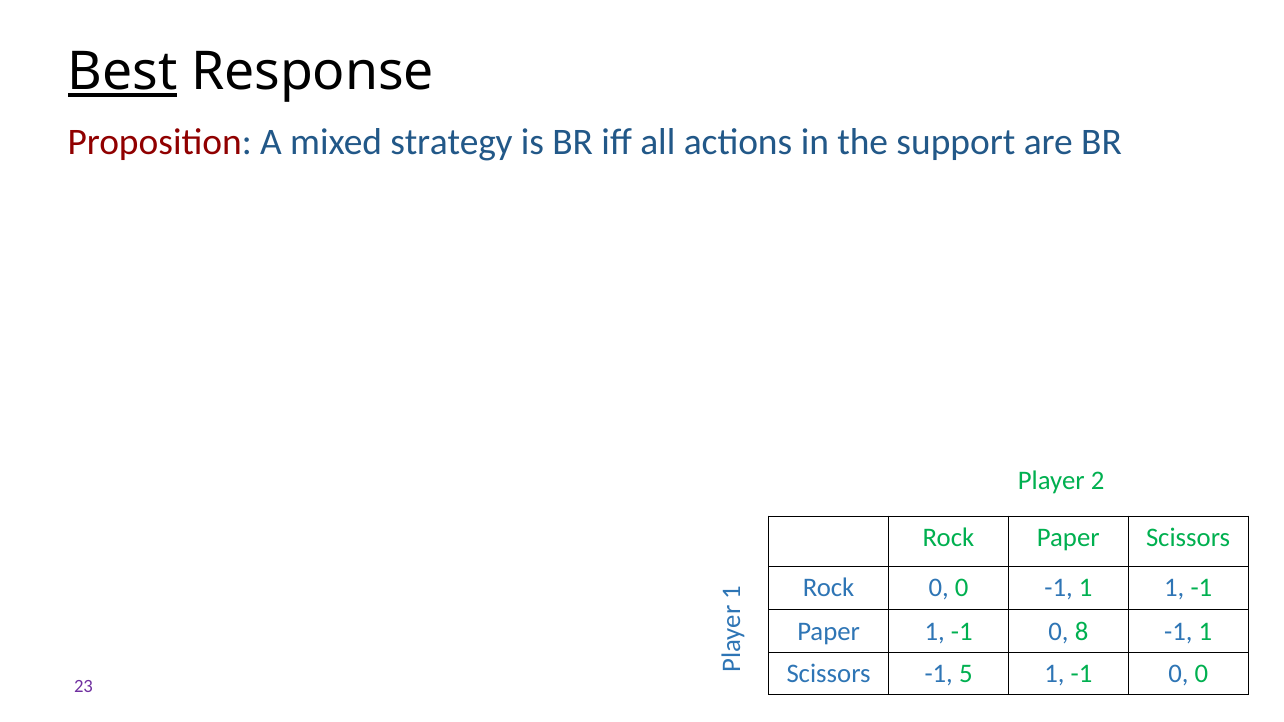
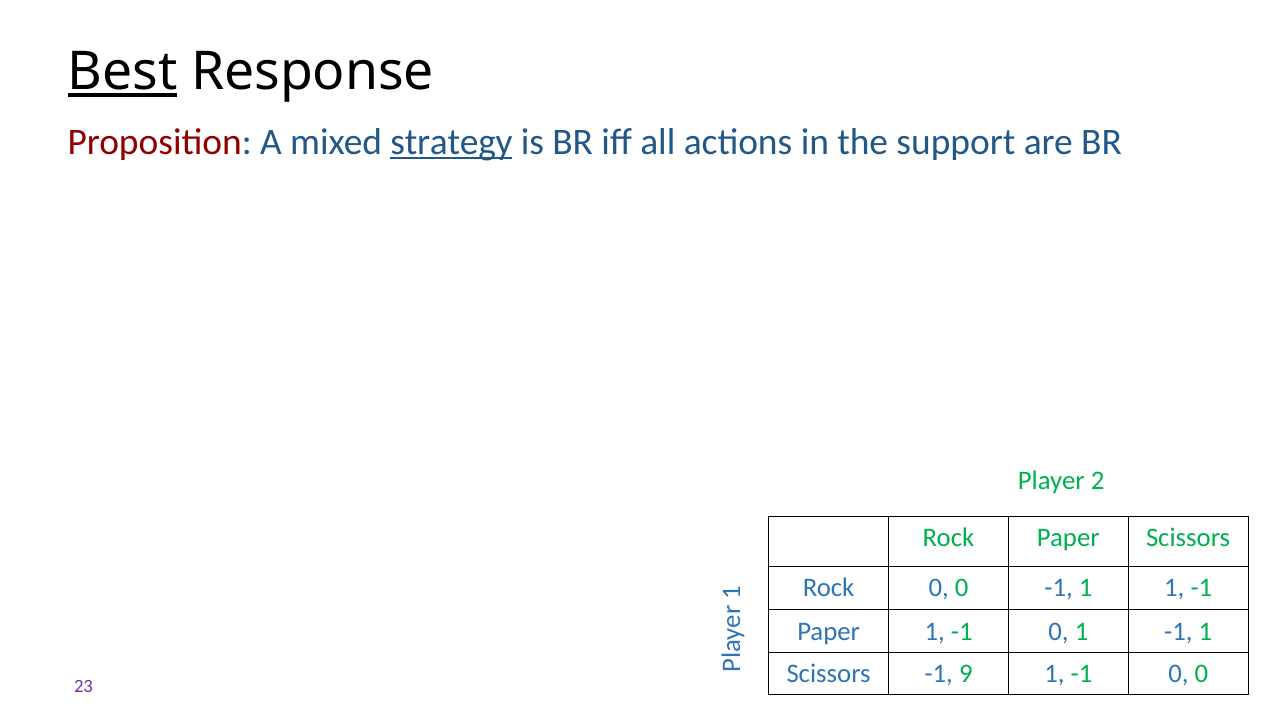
strategy underline: none -> present
0 8: 8 -> 1
5: 5 -> 9
